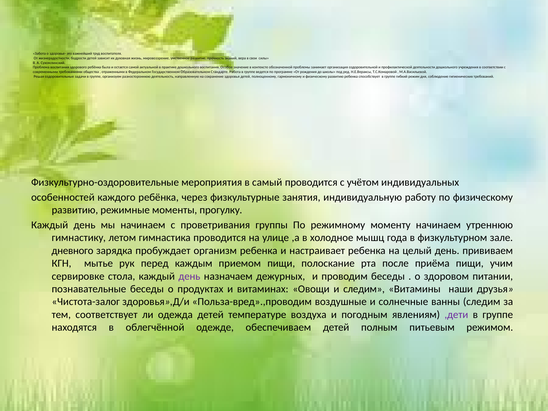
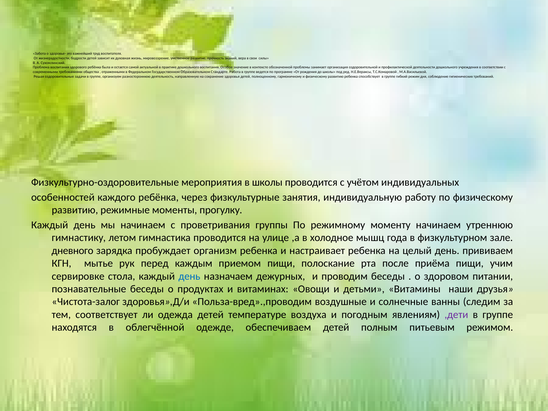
в самый: самый -> школы
день at (189, 276) colour: purple -> blue
и следим: следим -> детьми
